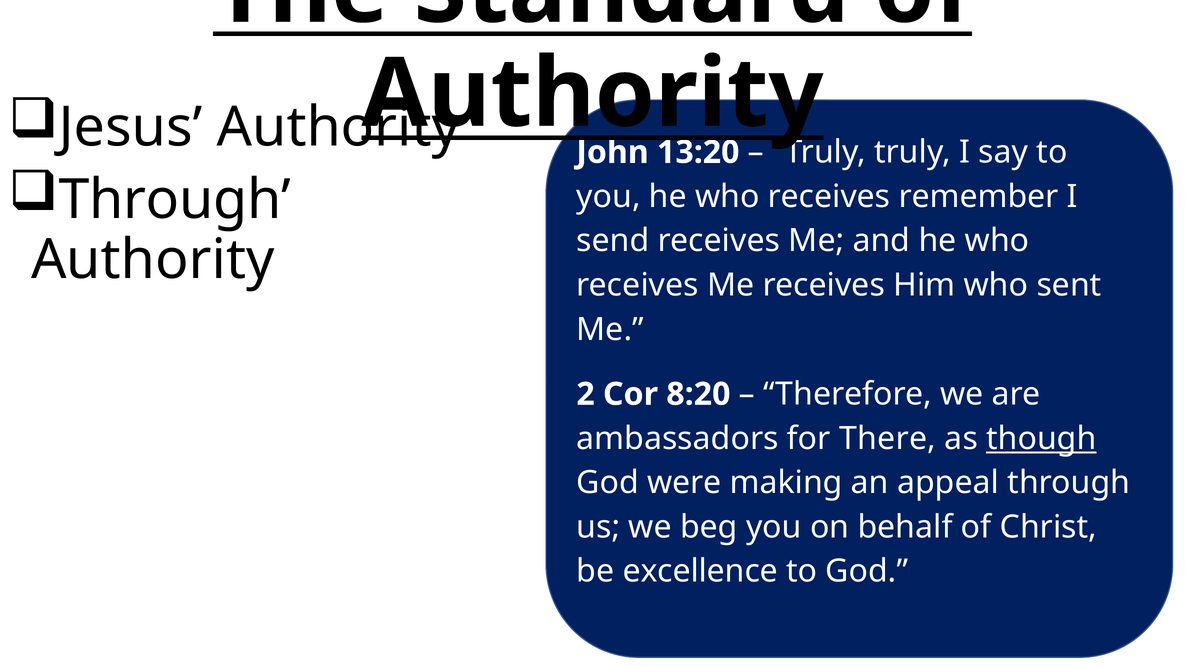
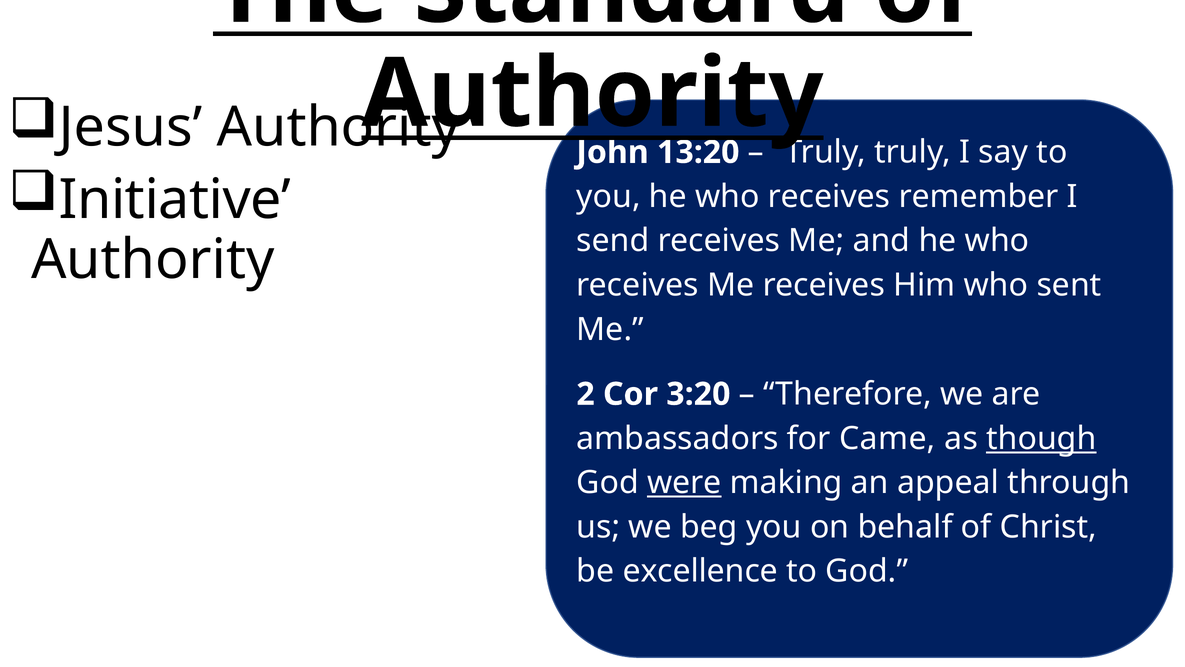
Through at (175, 200): Through -> Initiative
8:20: 8:20 -> 3:20
There: There -> Came
were underline: none -> present
